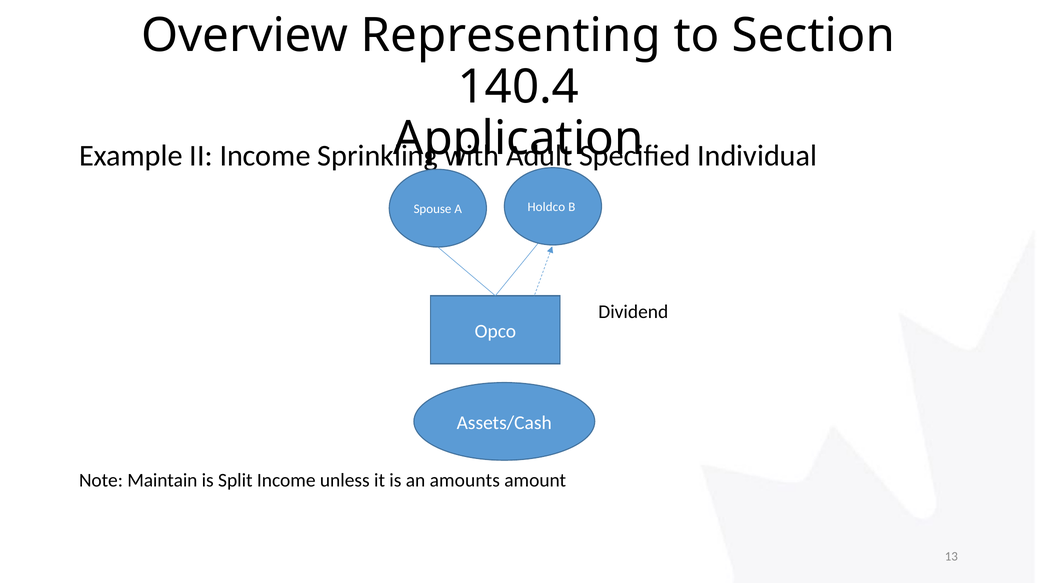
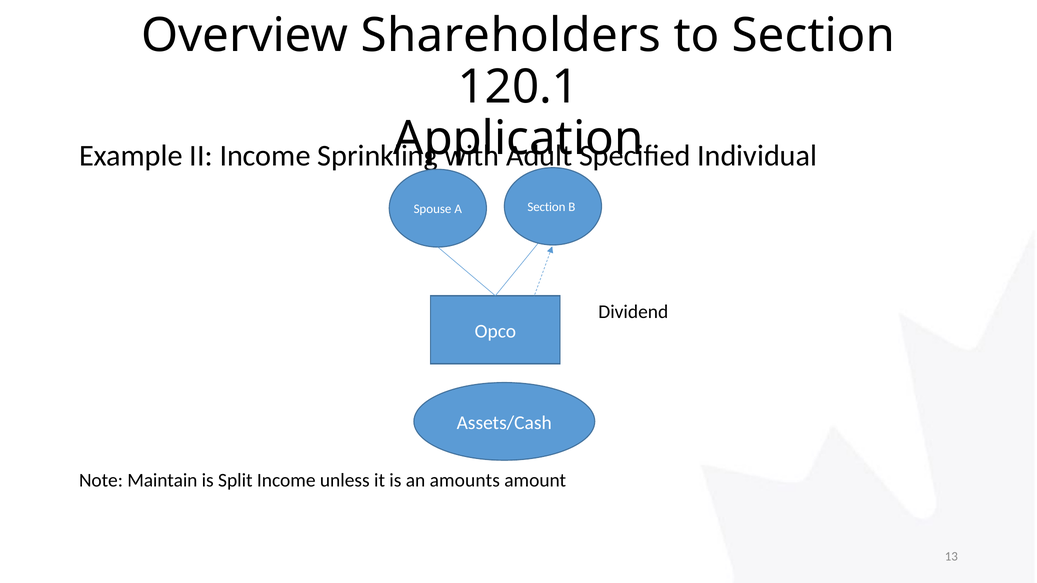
Representing: Representing -> Shareholders
140.4: 140.4 -> 120.1
Holdco at (546, 207): Holdco -> Section
